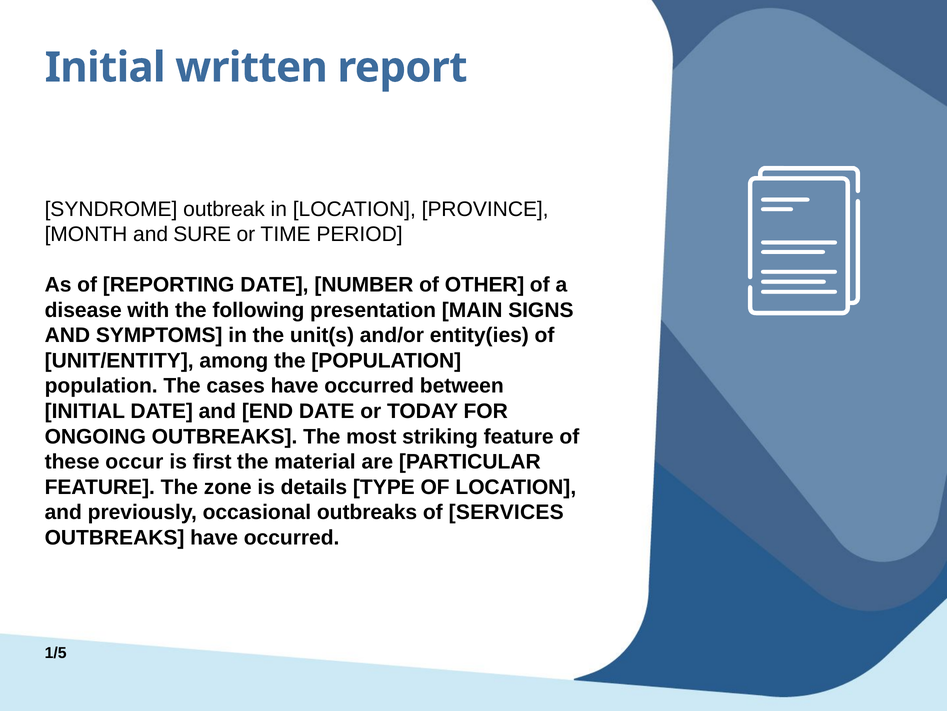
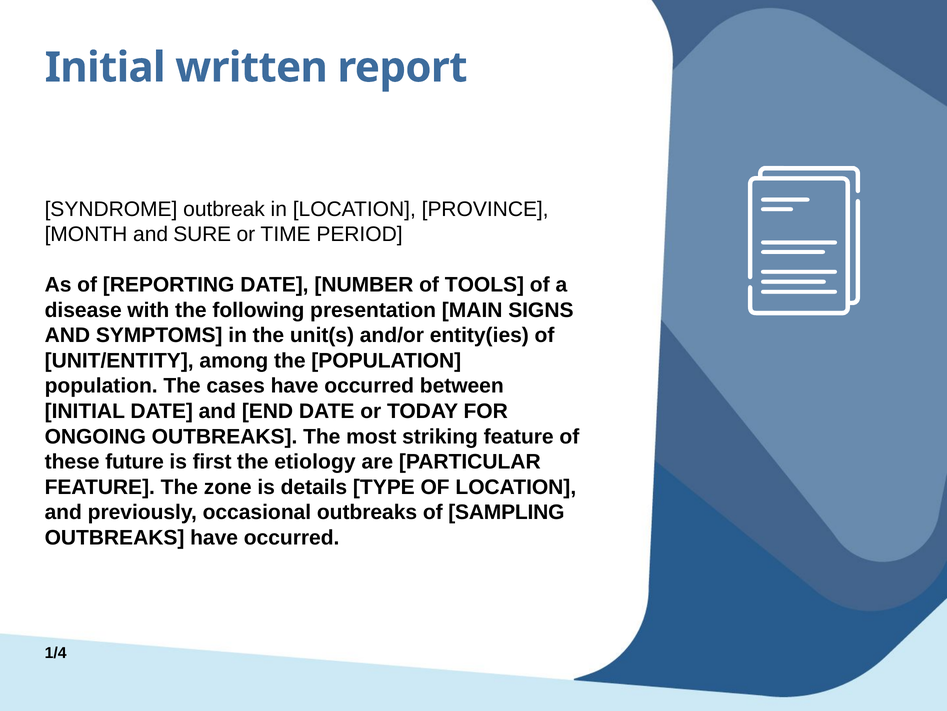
OTHER: OTHER -> TOOLS
occur: occur -> future
material: material -> etiology
SERVICES: SERVICES -> SAMPLING
1/5: 1/5 -> 1/4
